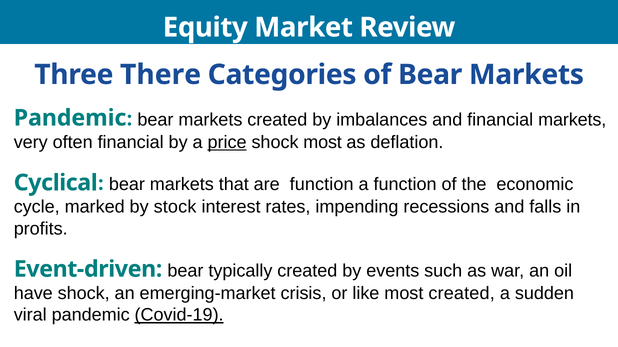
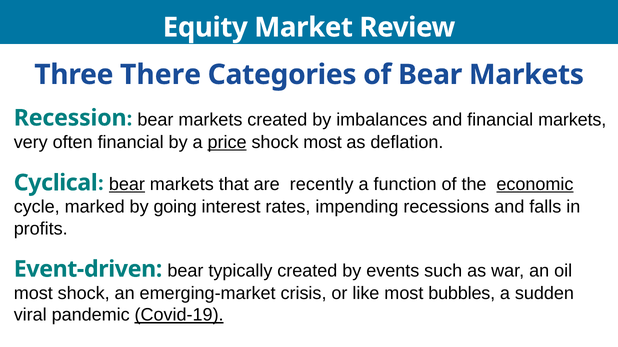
Pandemic at (70, 118): Pandemic -> Recession
bear at (127, 185) underline: none -> present
are function: function -> recently
economic underline: none -> present
stock: stock -> going
have at (33, 294): have -> most
most created: created -> bubbles
